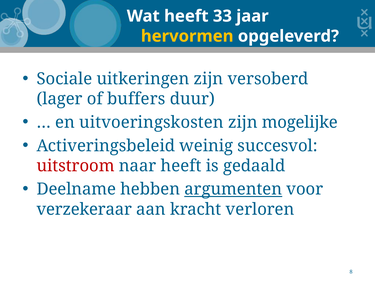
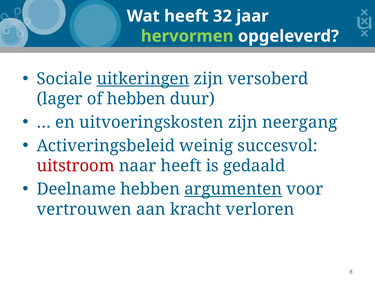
33: 33 -> 32
hervormen colour: yellow -> light green
uitkeringen underline: none -> present
of buffers: buffers -> hebben
mogelijke: mogelijke -> neergang
verzekeraar: verzekeraar -> vertrouwen
